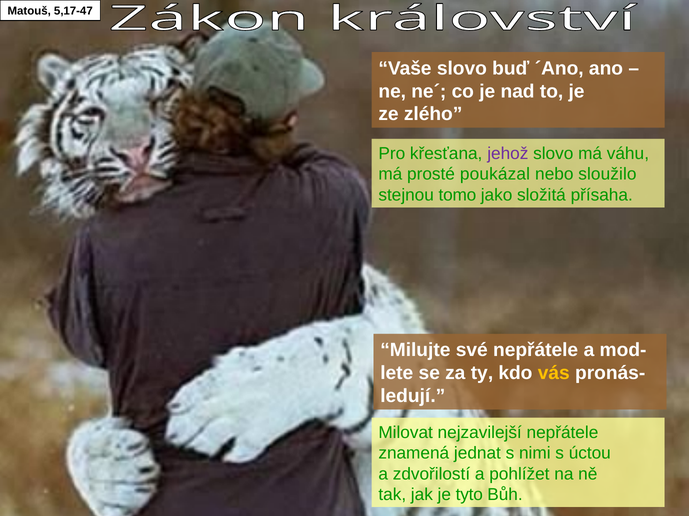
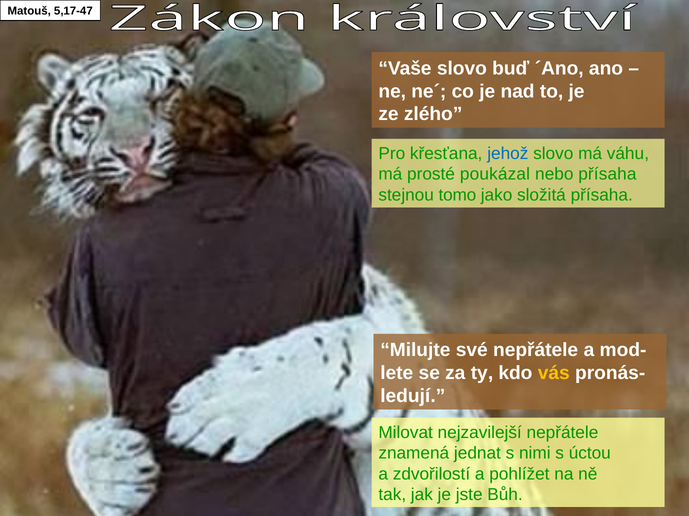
jehož colour: purple -> blue
nebo sloužilo: sloužilo -> přísaha
tyto: tyto -> jste
